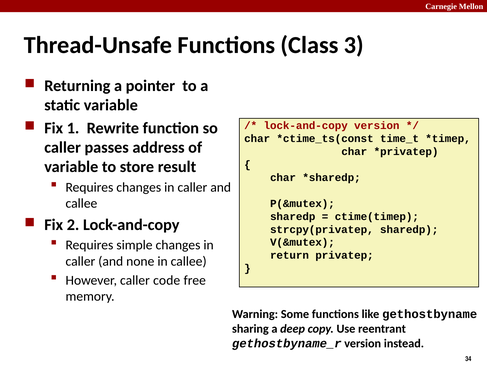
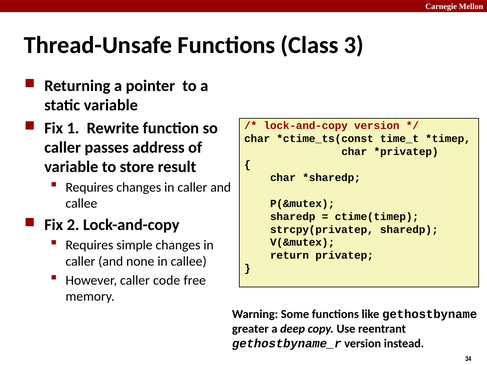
sharing: sharing -> greater
